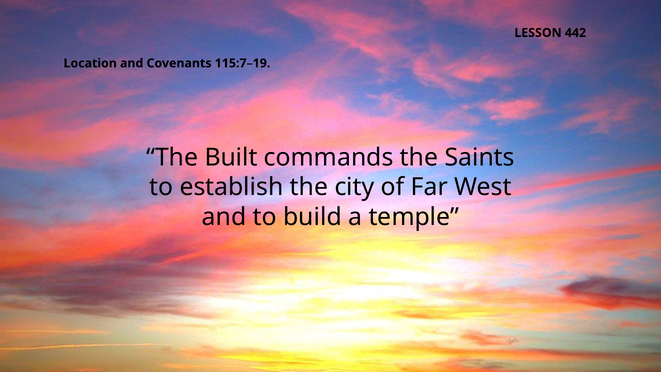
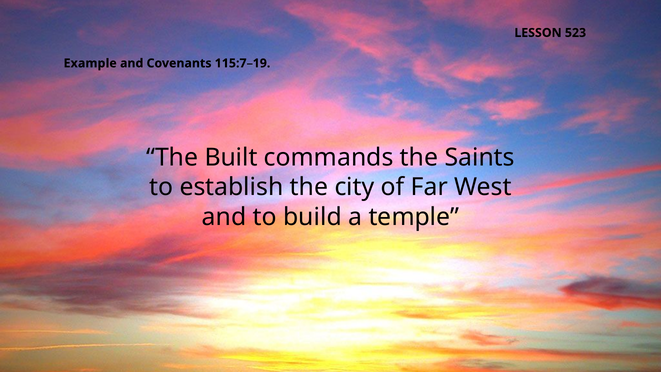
442: 442 -> 523
Location: Location -> Example
